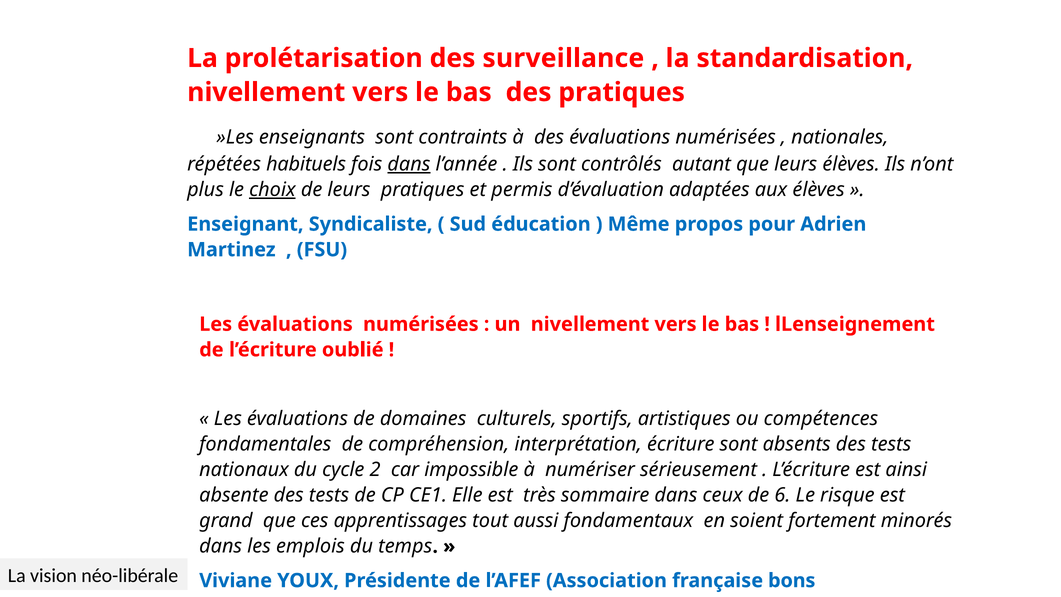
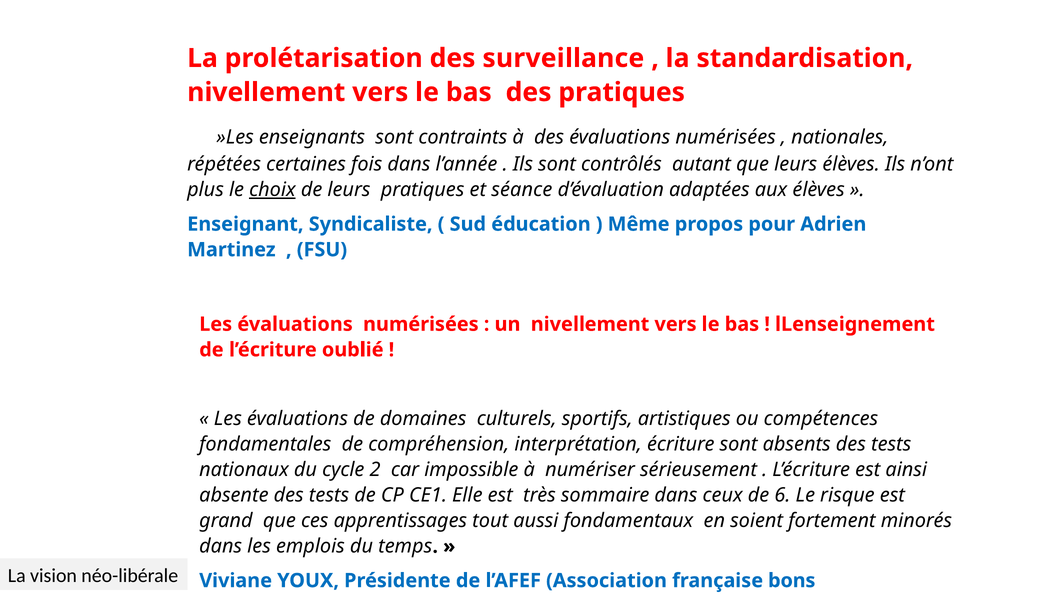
habituels: habituels -> certaines
dans at (409, 164) underline: present -> none
permis: permis -> séance
